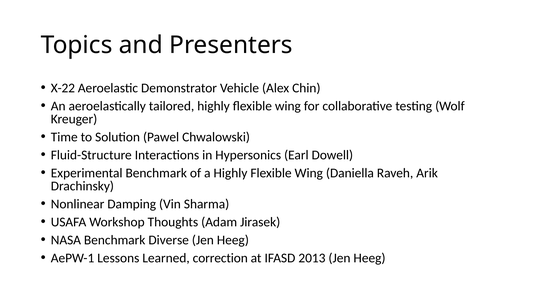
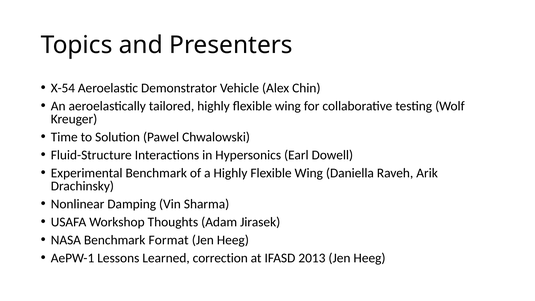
X-22: X-22 -> X-54
Diverse: Diverse -> Format
